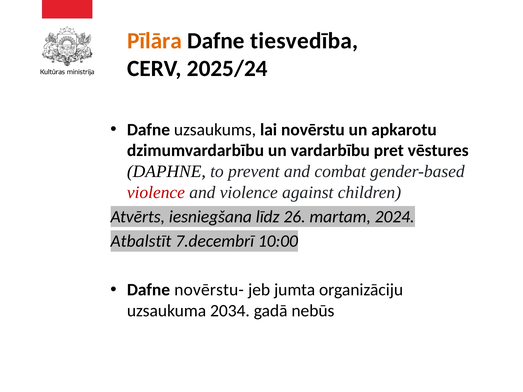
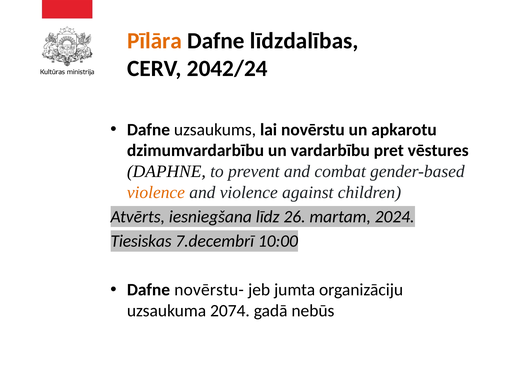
tiesvedība: tiesvedība -> līdzdalības
2025/24: 2025/24 -> 2042/24
violence at (156, 192) colour: red -> orange
Atbalstīt: Atbalstīt -> Tiesiskas
2034: 2034 -> 2074
